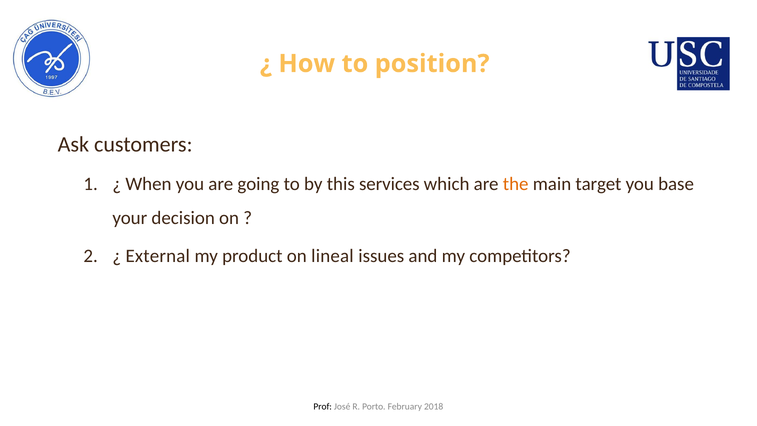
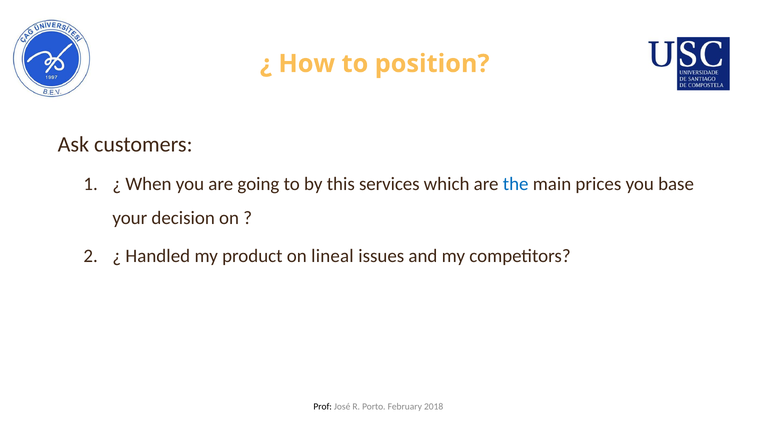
the colour: orange -> blue
target: target -> prices
External: External -> Handled
